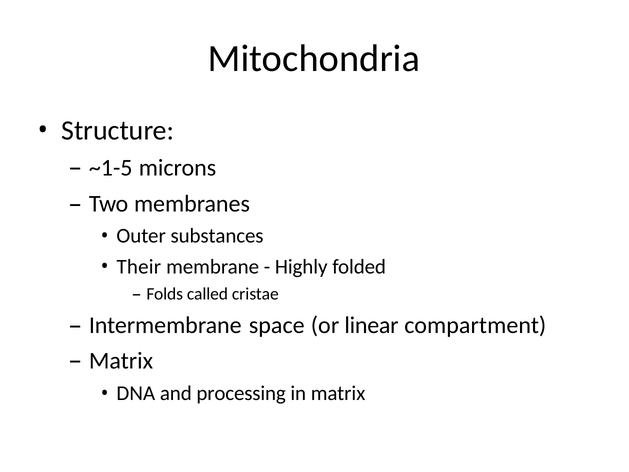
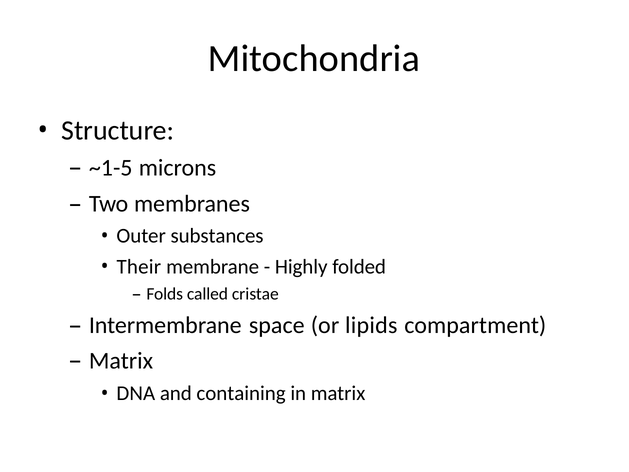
linear: linear -> lipids
processing: processing -> containing
